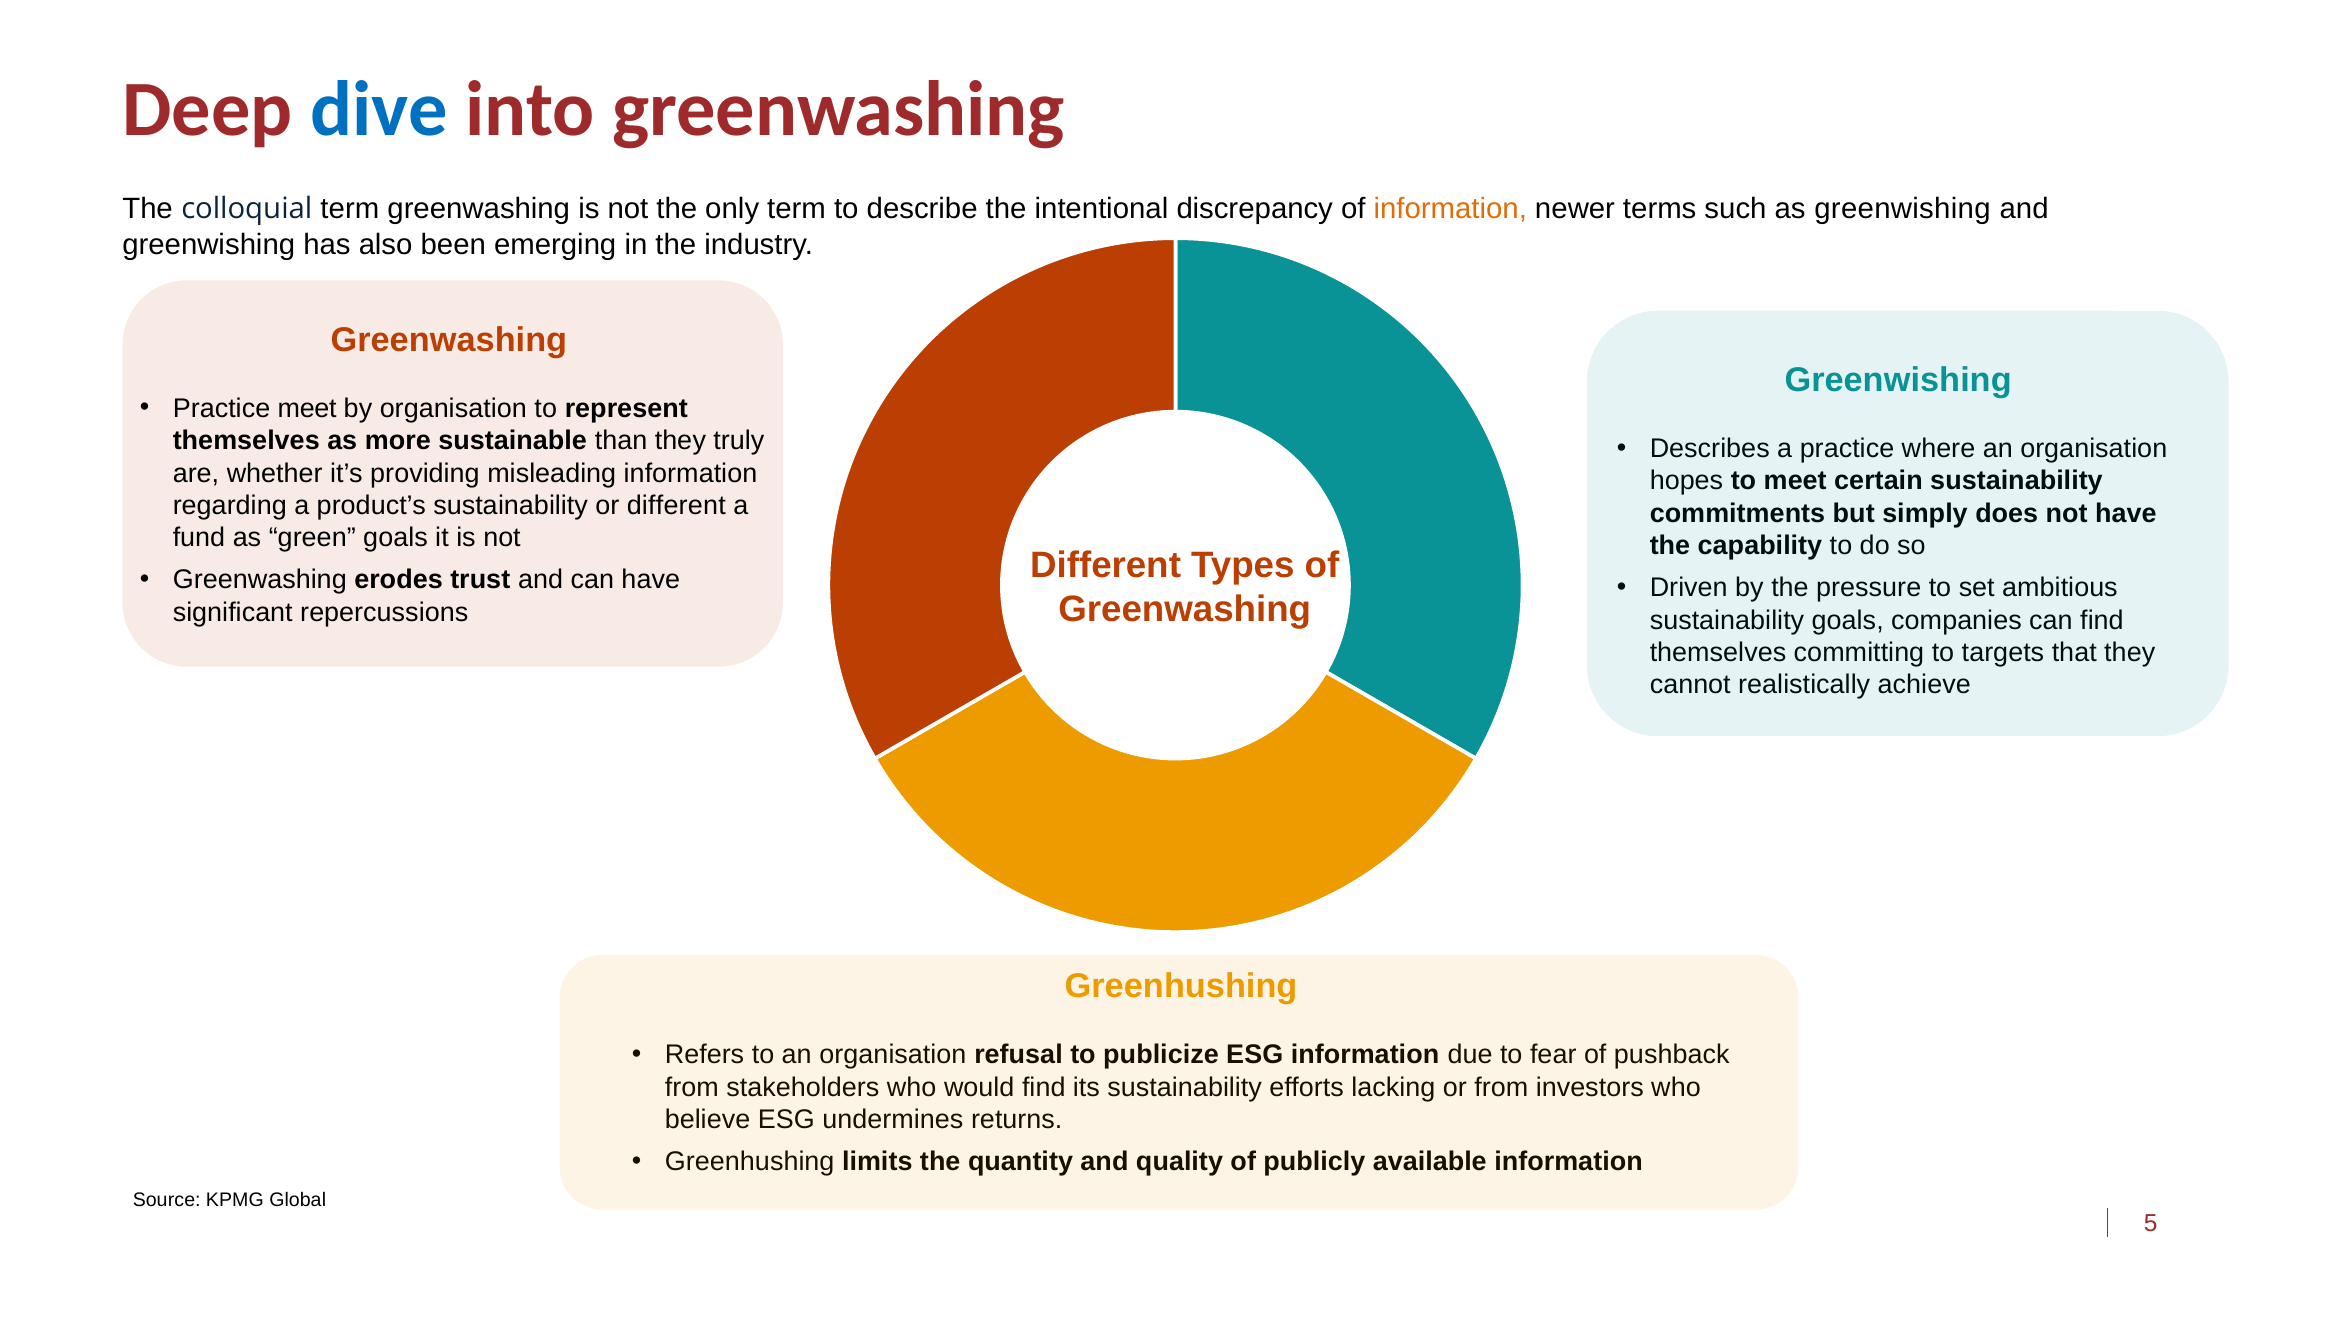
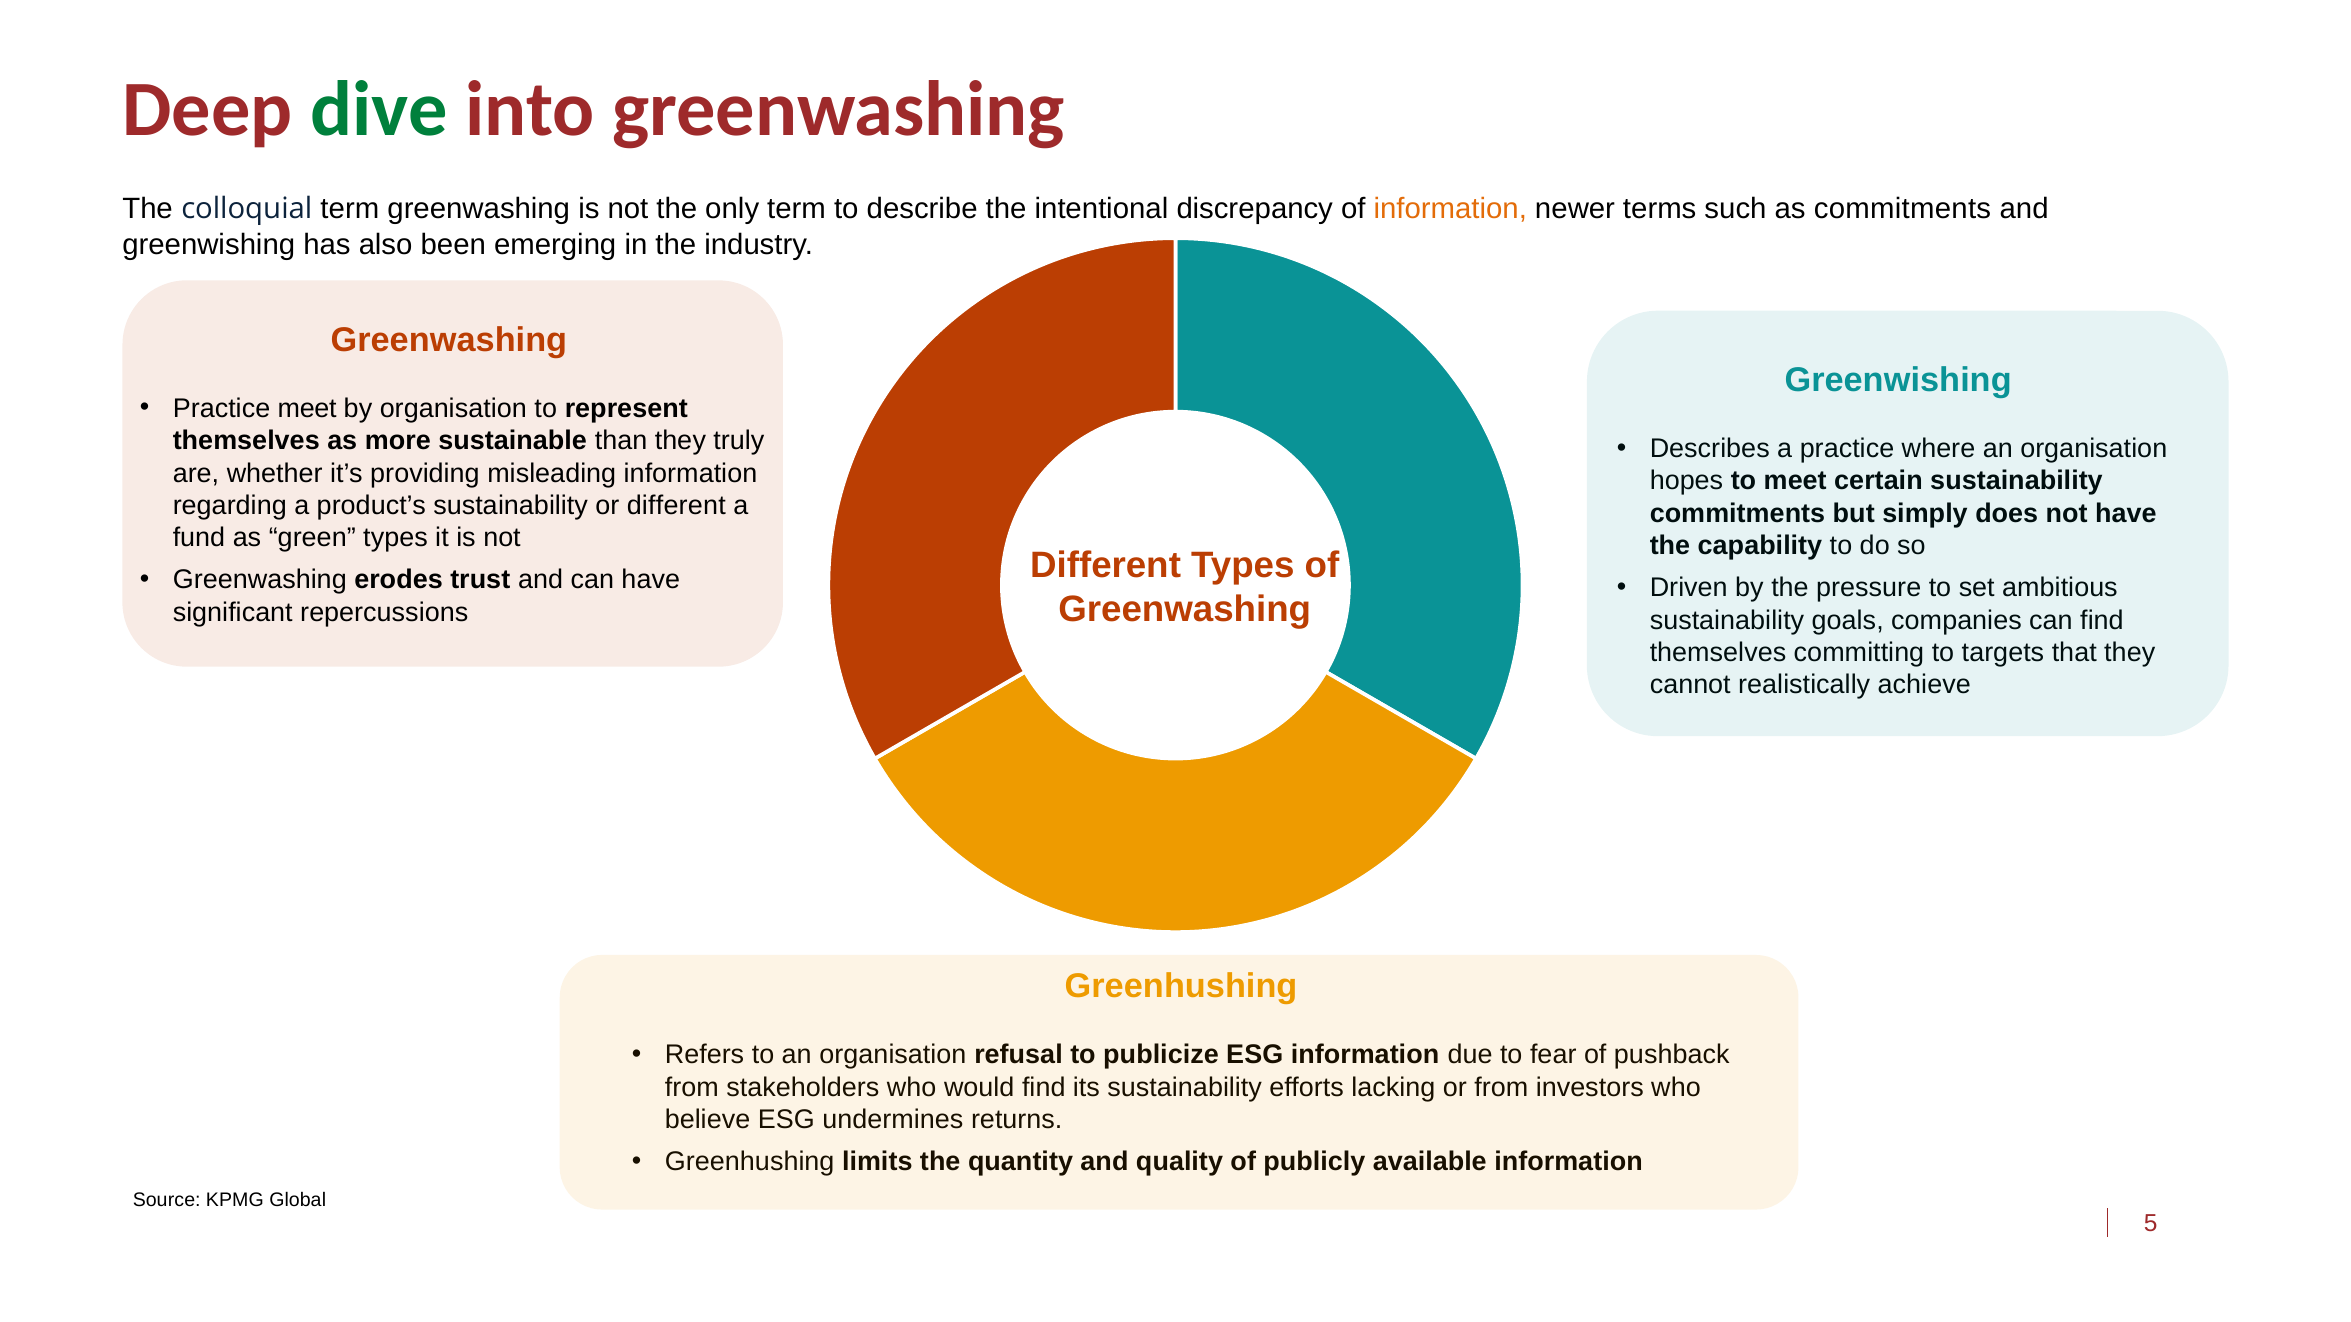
dive colour: blue -> green
as greenwishing: greenwishing -> commitments
green goals: goals -> types
